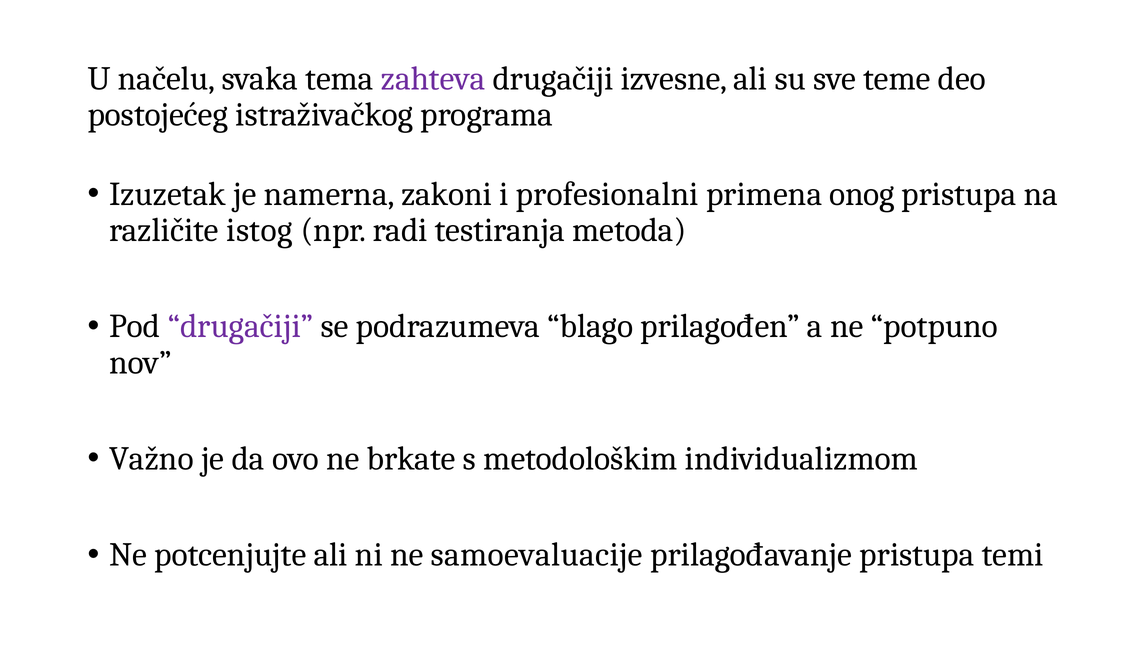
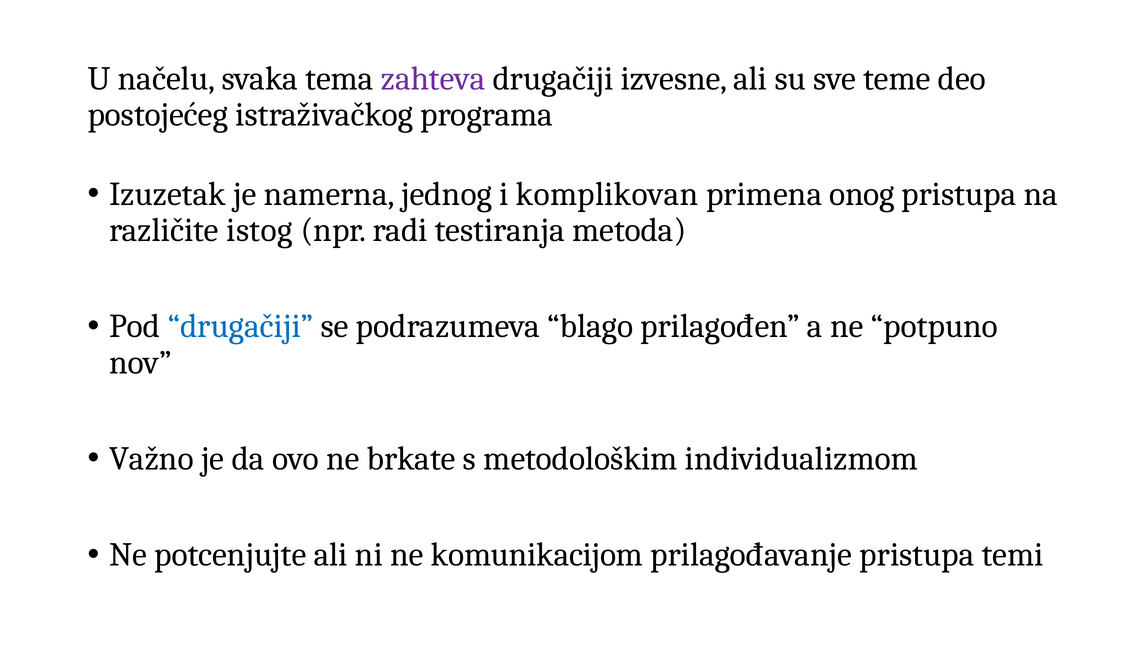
zakoni: zakoni -> jednog
profesionalni: profesionalni -> komplikovan
drugačiji at (241, 326) colour: purple -> blue
samoevaluacije: samoevaluacije -> komunikacijom
